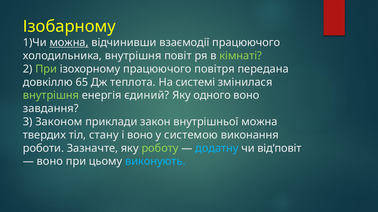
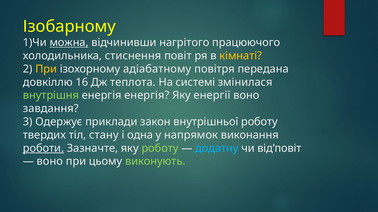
взаємодії: взаємодії -> нагрітого
холодильника внутрішня: внутрішня -> стиснення
кімнаті colour: light green -> yellow
При at (46, 69) colour: light green -> yellow
ізохорному працюючого: працюючого -> адіабатному
65: 65 -> 16
енергія єдиний: єдиний -> енергія
одного: одного -> енергії
Законом: Законом -> Одержує
внутрішньої можна: можна -> роботу
і воно: воно -> одна
системою: системою -> напрямок
роботи underline: none -> present
виконують colour: light blue -> light green
